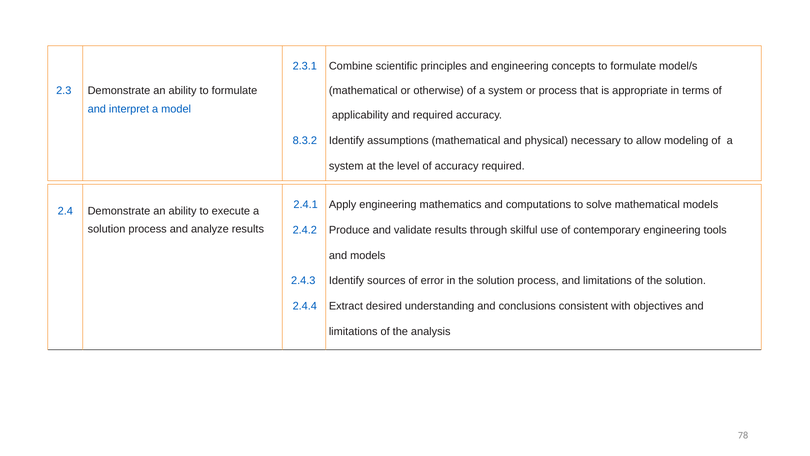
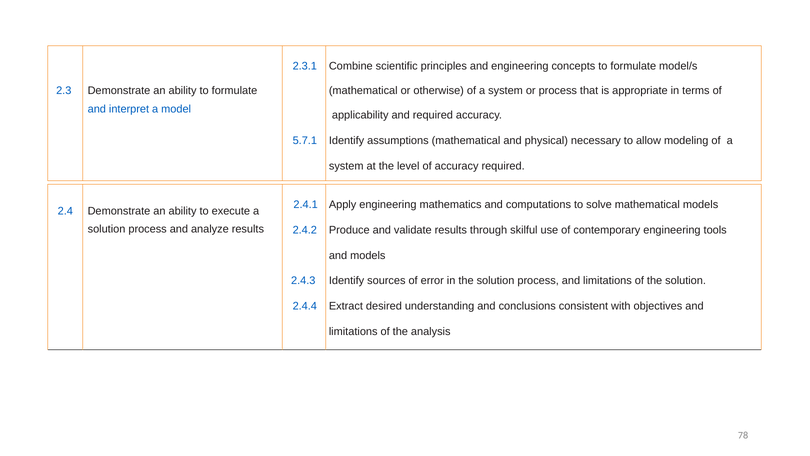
8.3.2: 8.3.2 -> 5.7.1
